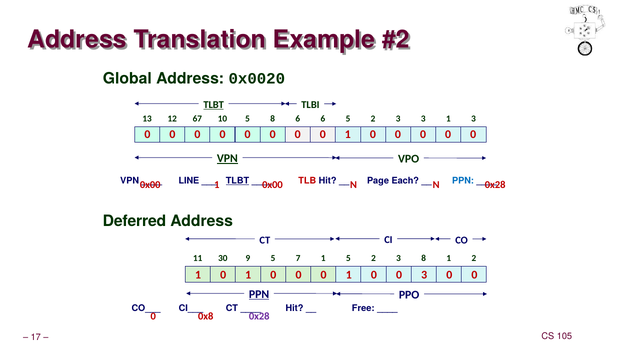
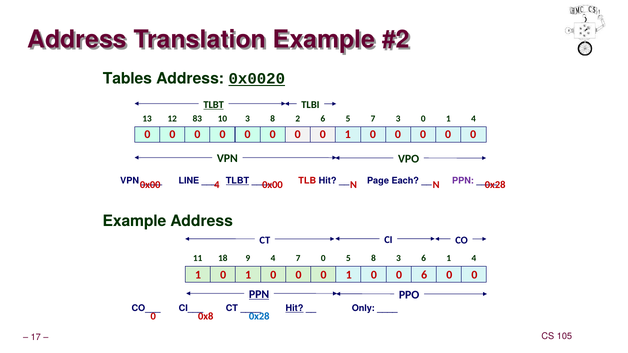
Global: Global -> Tables
0x0020 underline: none -> present
67: 67 -> 83
10 5: 5 -> 3
8 6: 6 -> 2
6 5 2: 2 -> 7
3 3: 3 -> 0
3 at (473, 119): 3 -> 4
VPN at (227, 159) underline: present -> none
PPN at (463, 181) colour: blue -> purple
1 at (217, 185): 1 -> 4
Deferred at (134, 221): Deferred -> Example
30: 30 -> 18
9 5: 5 -> 4
7 1: 1 -> 0
2 at (373, 259): 2 -> 8
3 8: 8 -> 6
2 at (474, 259): 2 -> 4
0 3: 3 -> 6
Hit at (294, 308) underline: none -> present
Free: Free -> Only
0x28 at (259, 316) colour: purple -> blue
